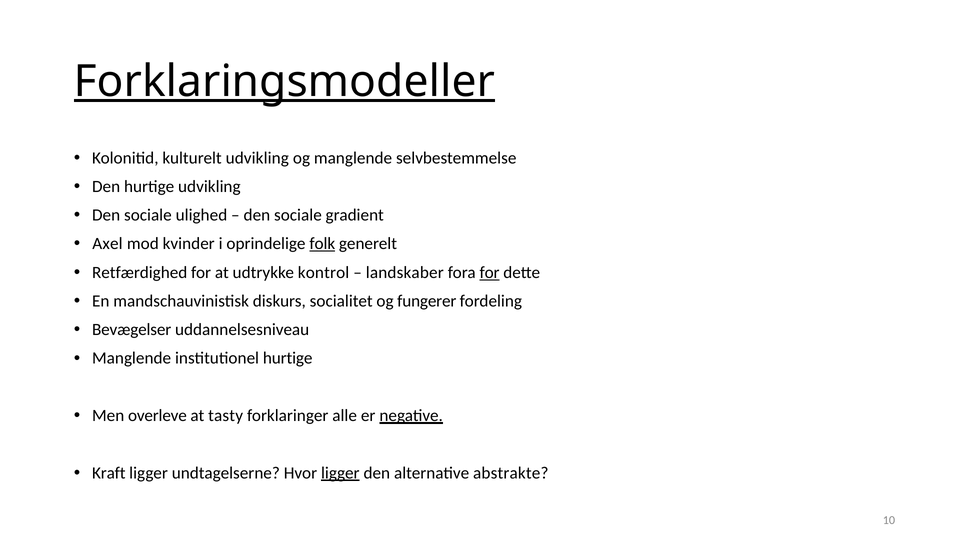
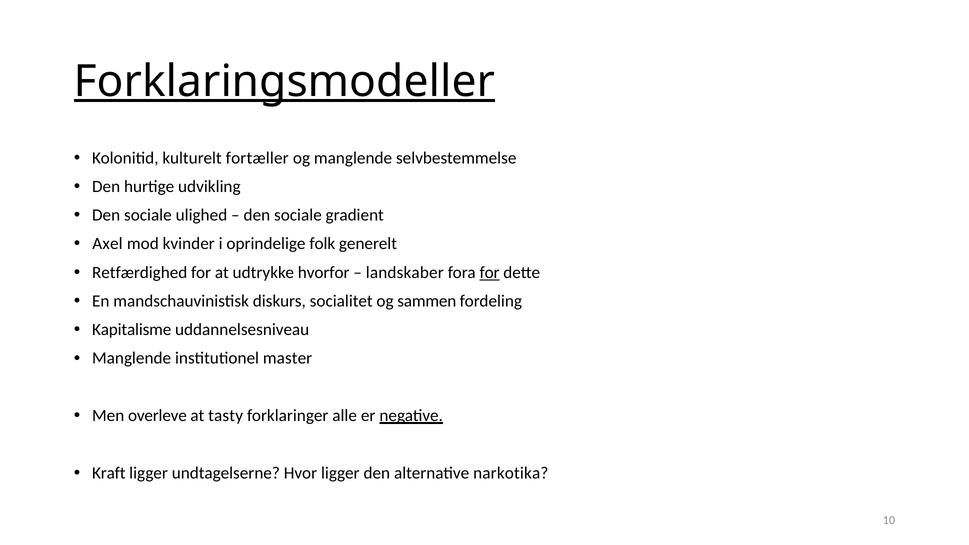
kulturelt udvikling: udvikling -> fortæller
folk underline: present -> none
kontrol: kontrol -> hvorfor
fungerer: fungerer -> sammen
Bevægelser: Bevægelser -> Kapitalisme
institutionel hurtige: hurtige -> master
ligger at (340, 473) underline: present -> none
abstrakte: abstrakte -> narkotika
